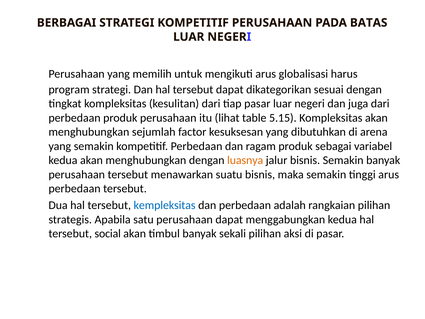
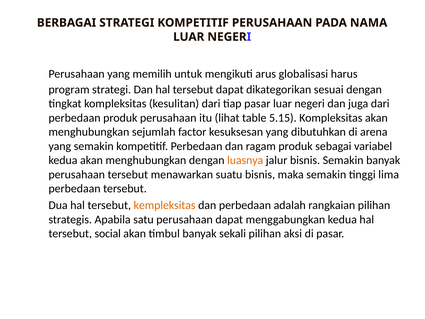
BATAS: BATAS -> NAMA
tinggi arus: arus -> lima
kempleksitas colour: blue -> orange
